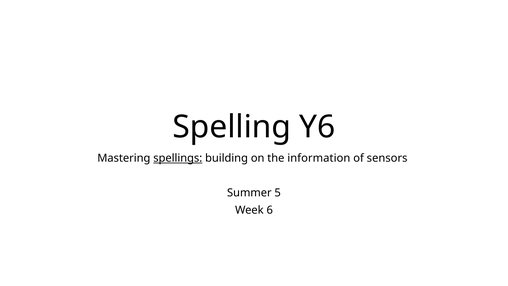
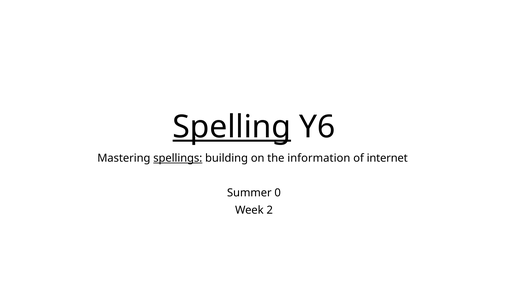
Spelling underline: none -> present
sensors: sensors -> internet
5: 5 -> 0
6: 6 -> 2
